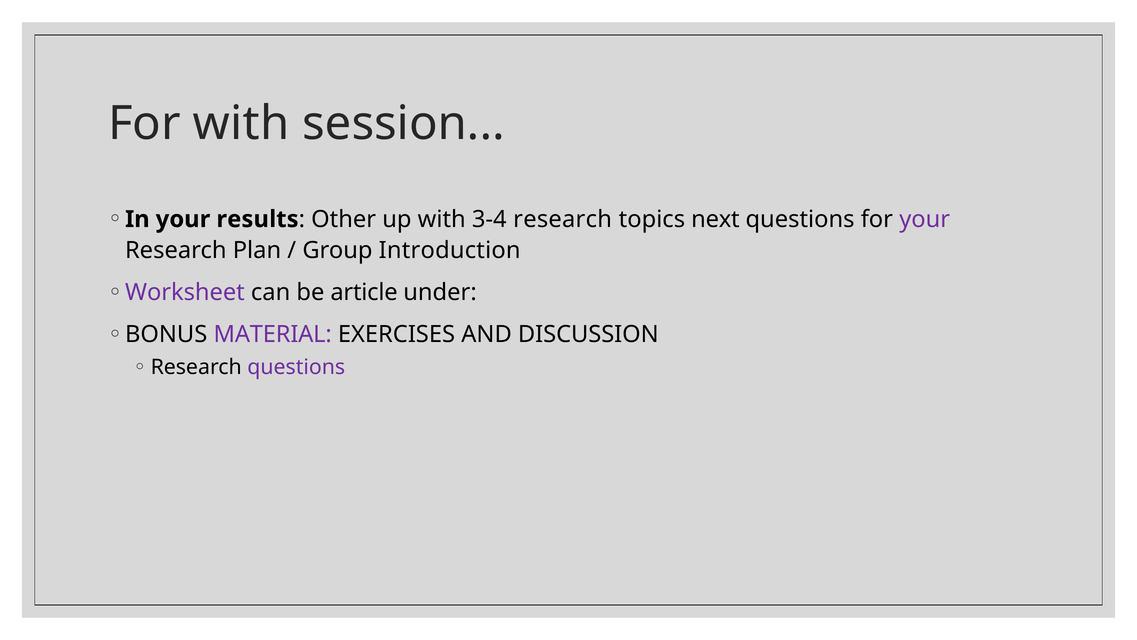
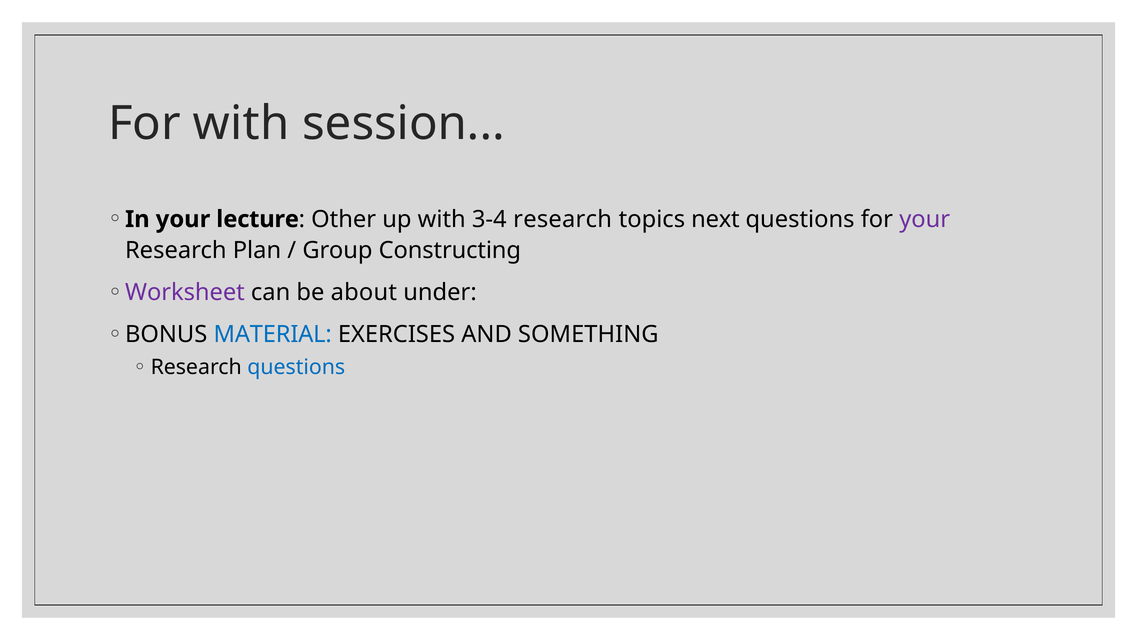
results: results -> lecture
Introduction: Introduction -> Constructing
article: article -> about
MATERIAL colour: purple -> blue
DISCUSSION: DISCUSSION -> SOMETHING
questions at (296, 367) colour: purple -> blue
